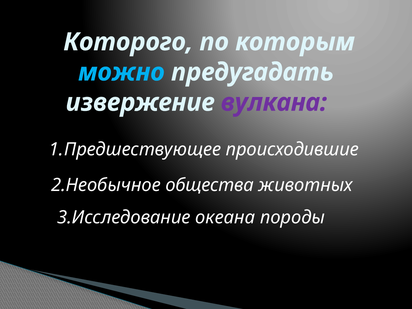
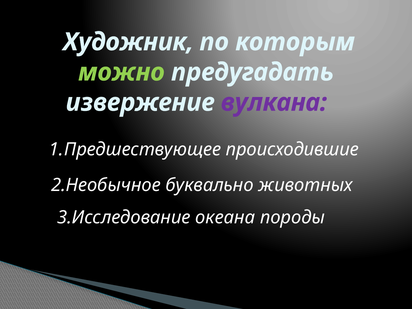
Которого: Которого -> Художник
можно colour: light blue -> light green
общества: общества -> буквально
